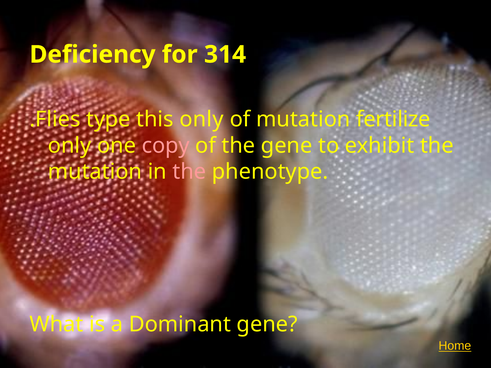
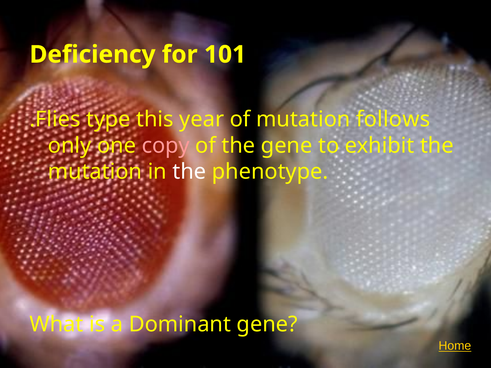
314: 314 -> 101
this only: only -> year
fertilize: fertilize -> follows
the at (189, 172) colour: pink -> white
